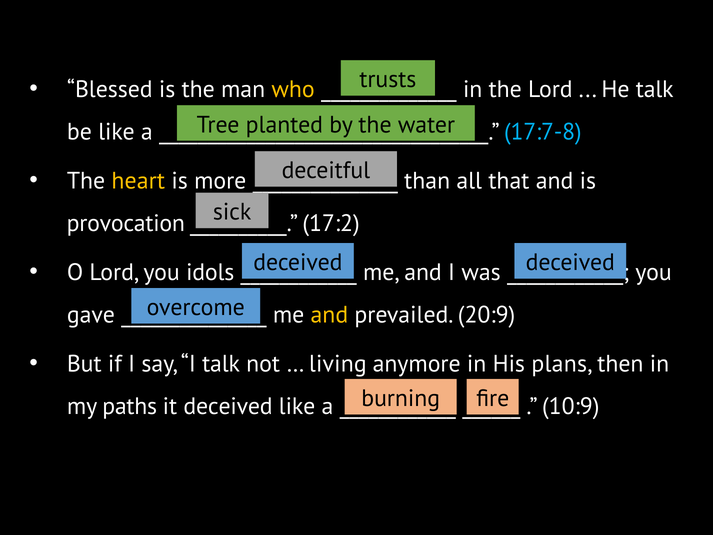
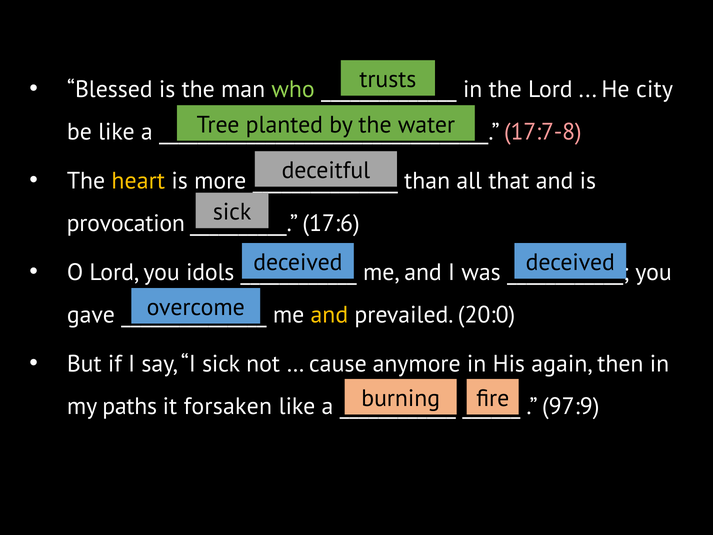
who colour: yellow -> light green
He talk: talk -> city
17:7-8 colour: light blue -> pink
17:2: 17:2 -> 17:6
20:9: 20:9 -> 20:0
I talk: talk -> sick
living: living -> cause
plans: plans -> again
it deceived: deceived -> forsaken
10:9: 10:9 -> 97:9
